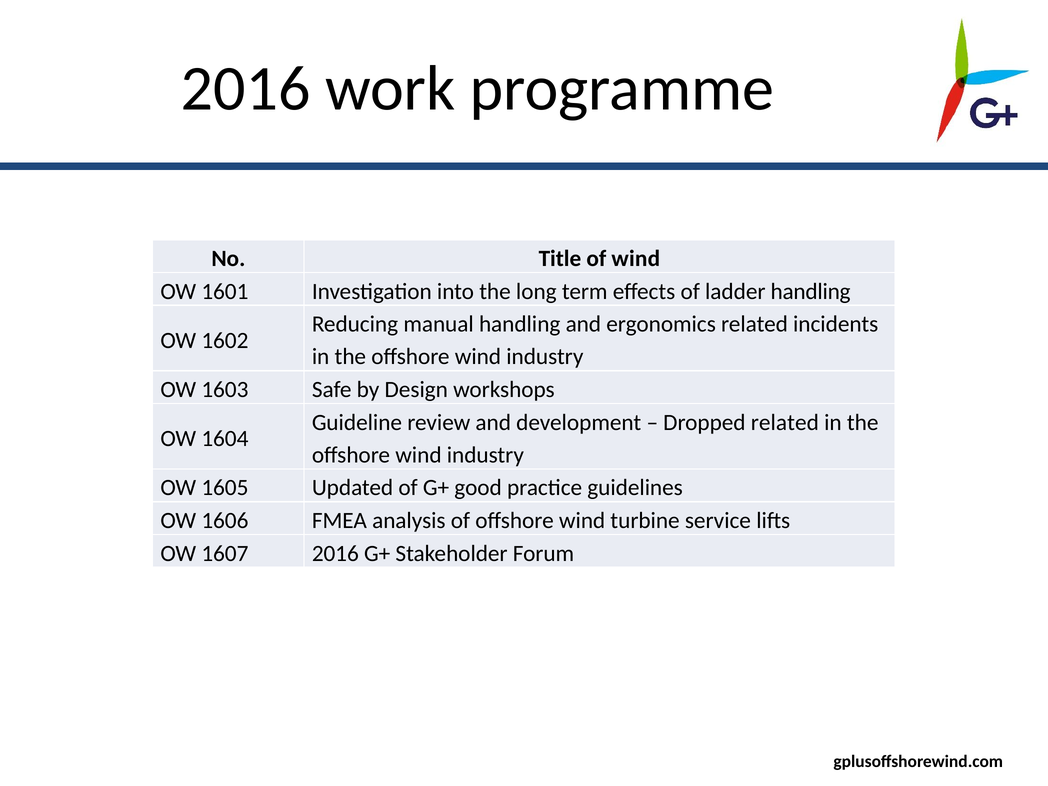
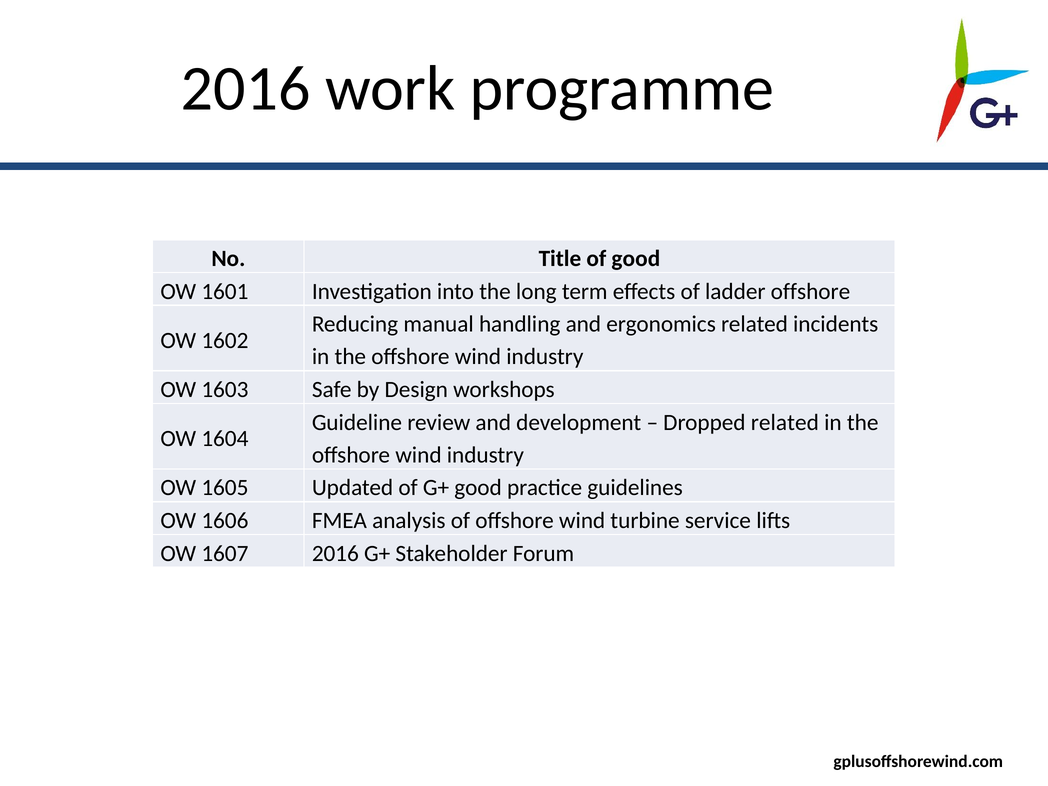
of wind: wind -> good
ladder handling: handling -> offshore
